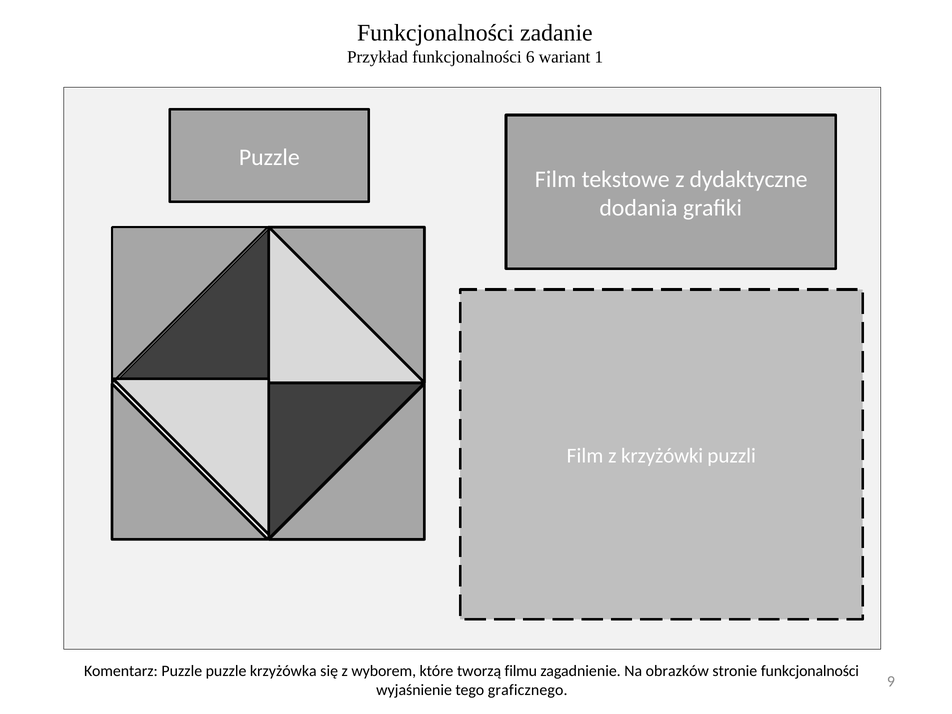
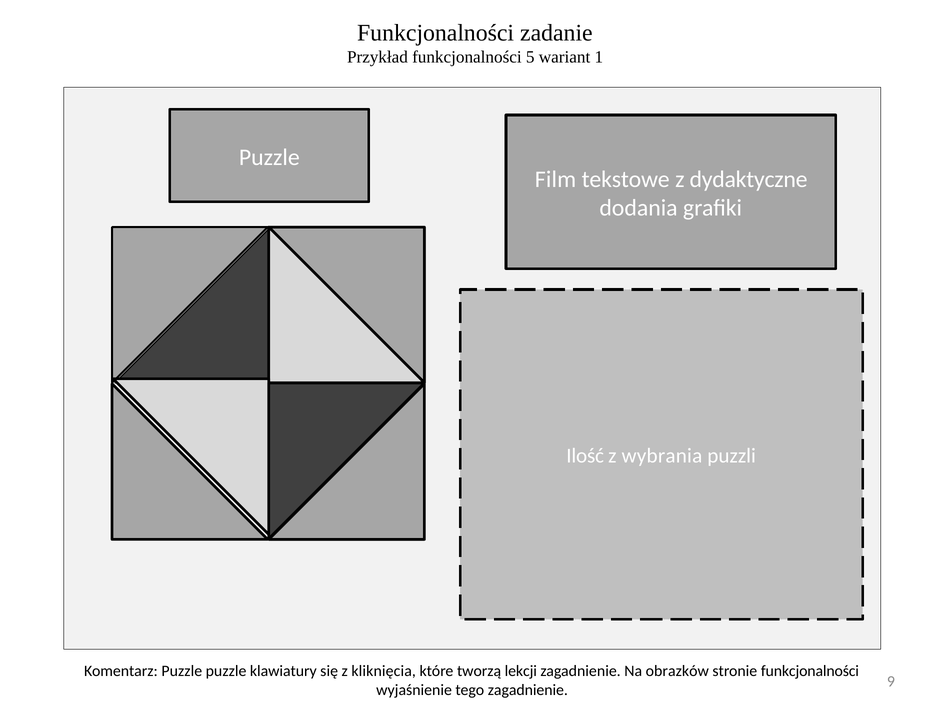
6: 6 -> 5
Film at (585, 456): Film -> Ilość
krzyżówki: krzyżówki -> wybrania
krzyżówka: krzyżówka -> klawiatury
wyborem: wyborem -> kliknięcia
filmu: filmu -> lekcji
tego graficznego: graficznego -> zagadnienie
